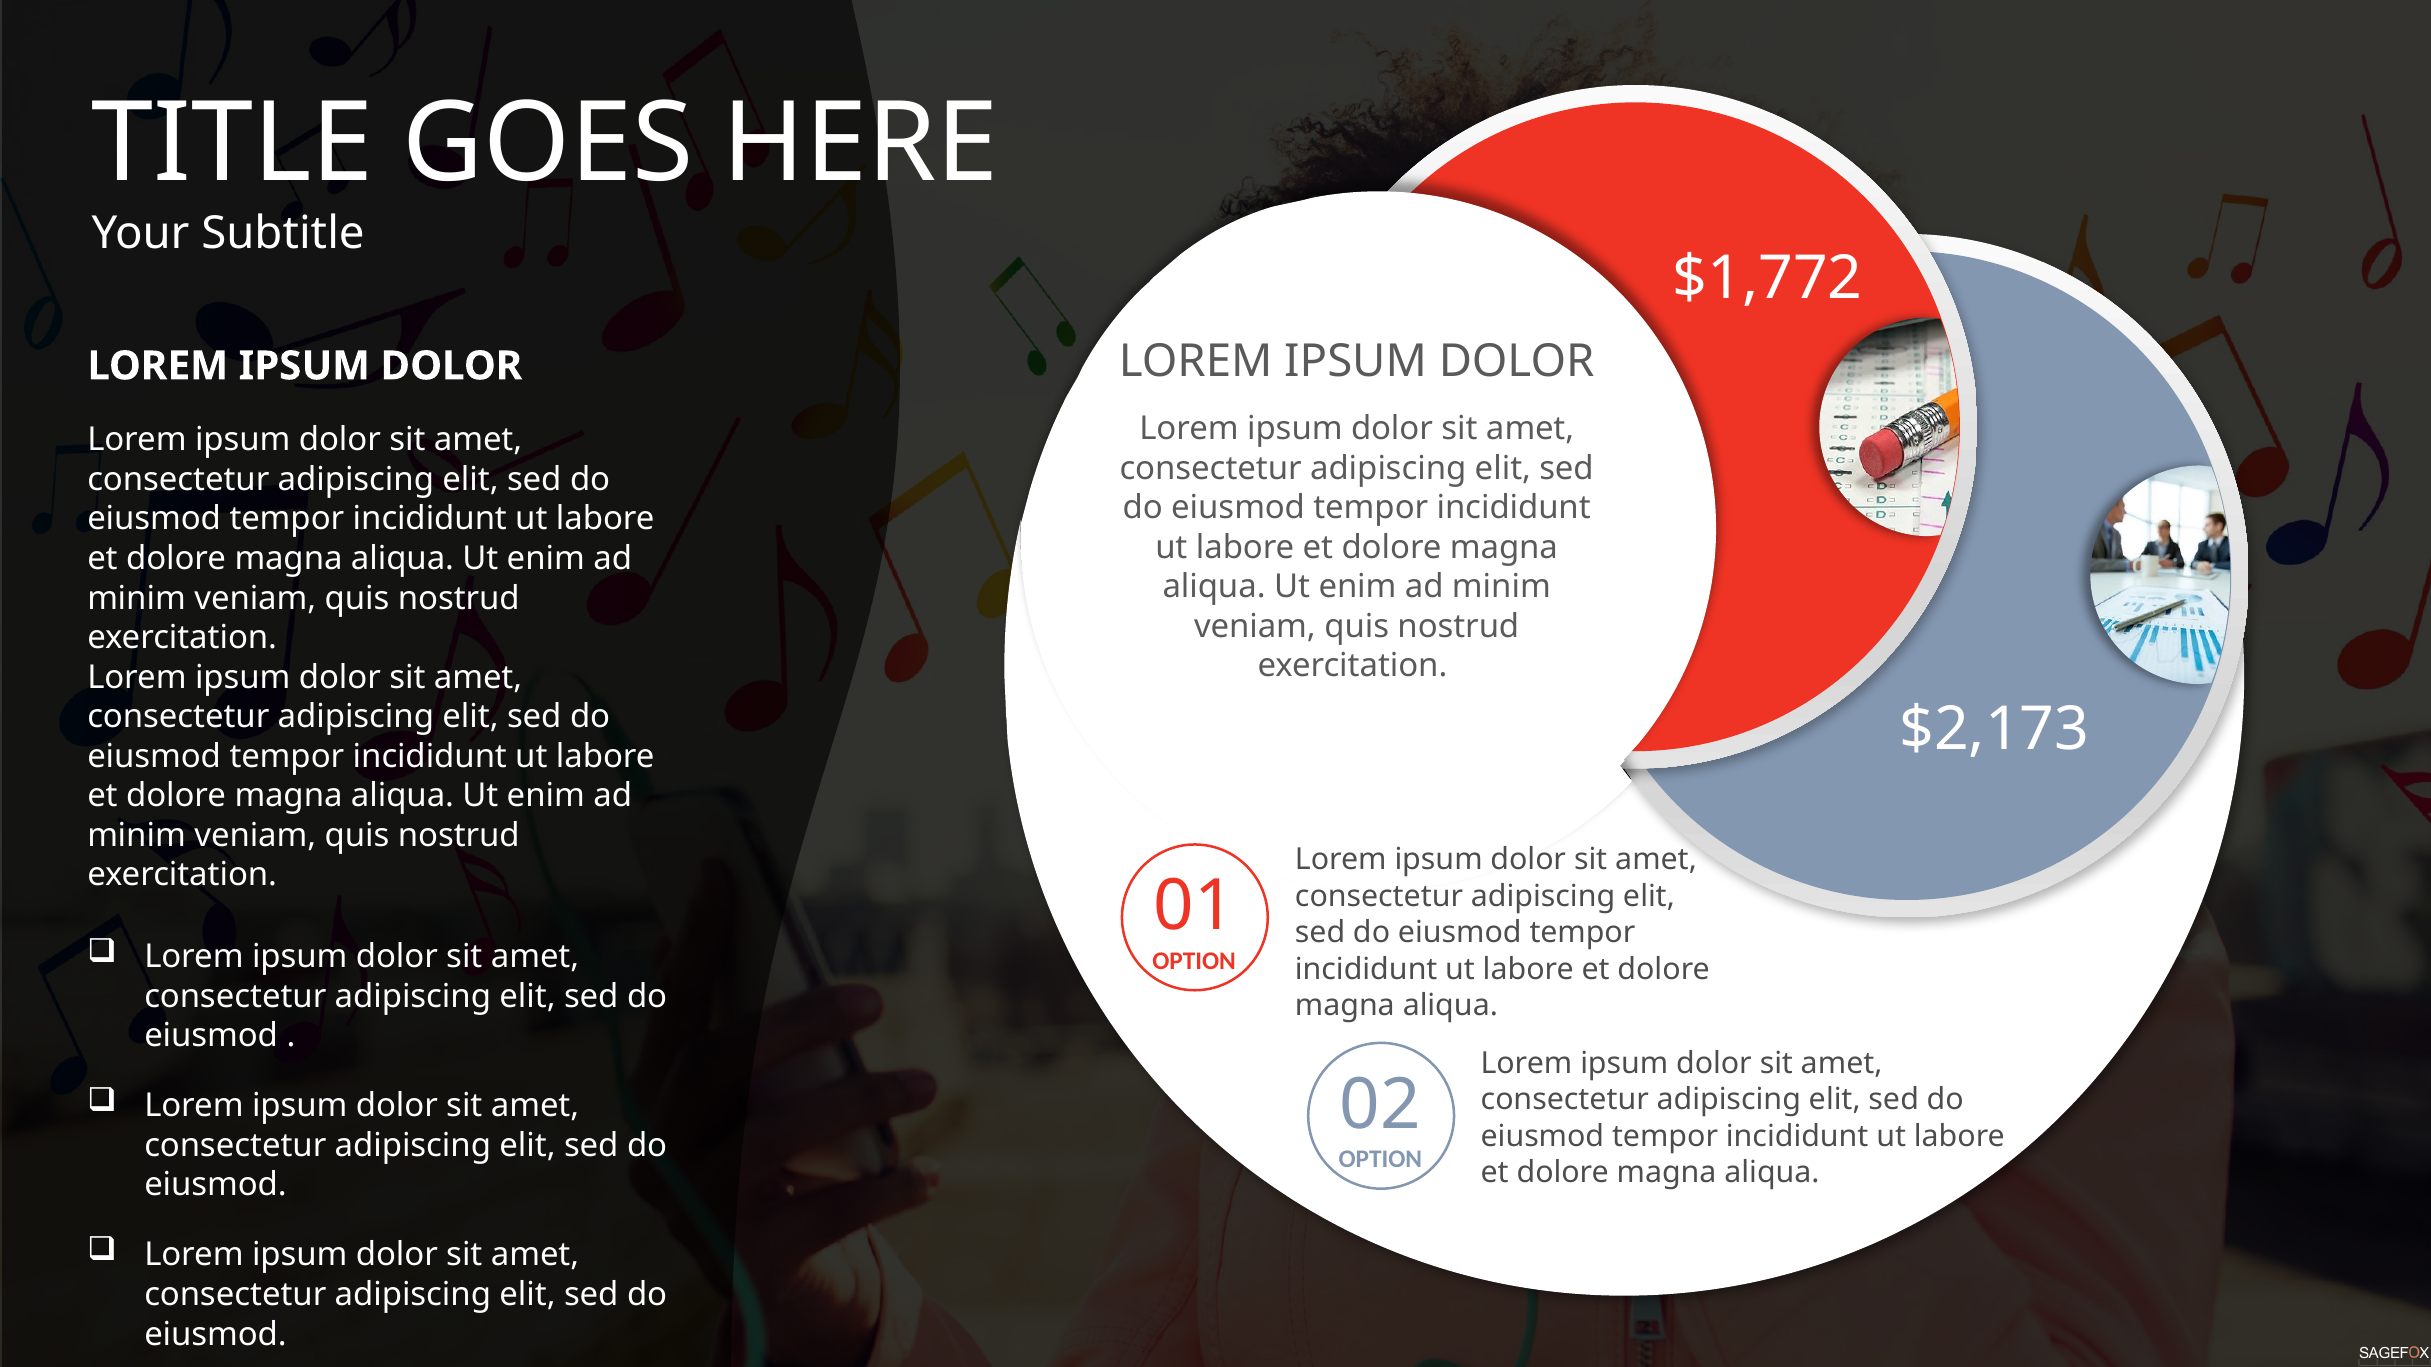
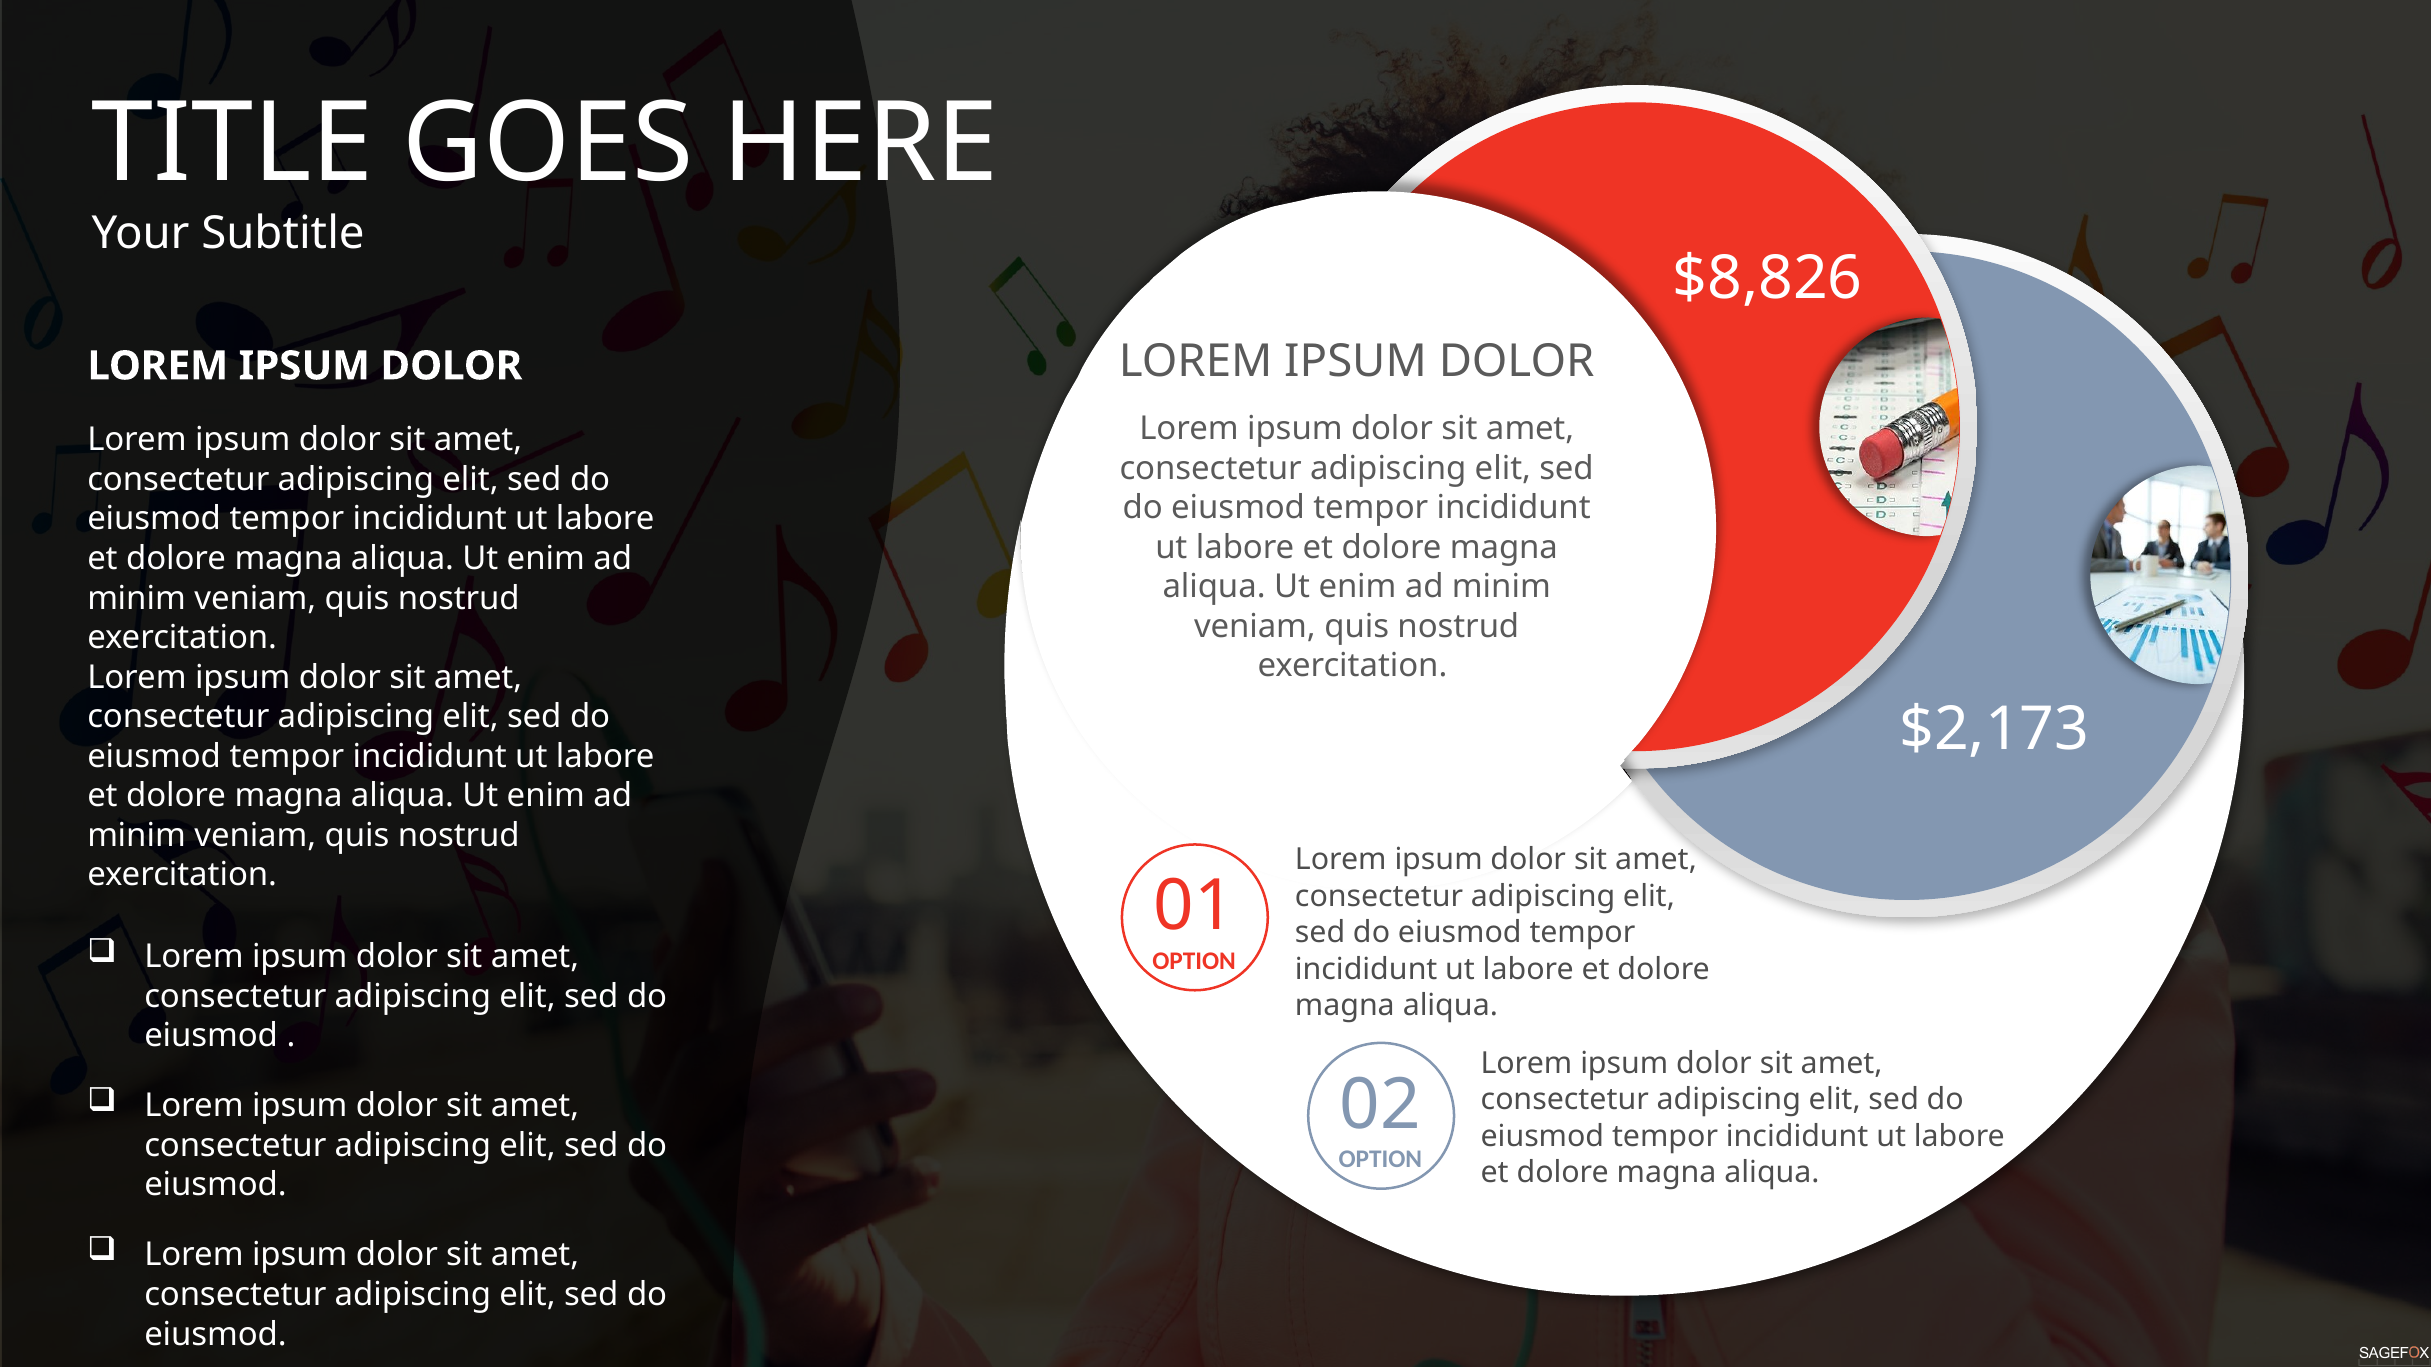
$1,772: $1,772 -> $8,826
